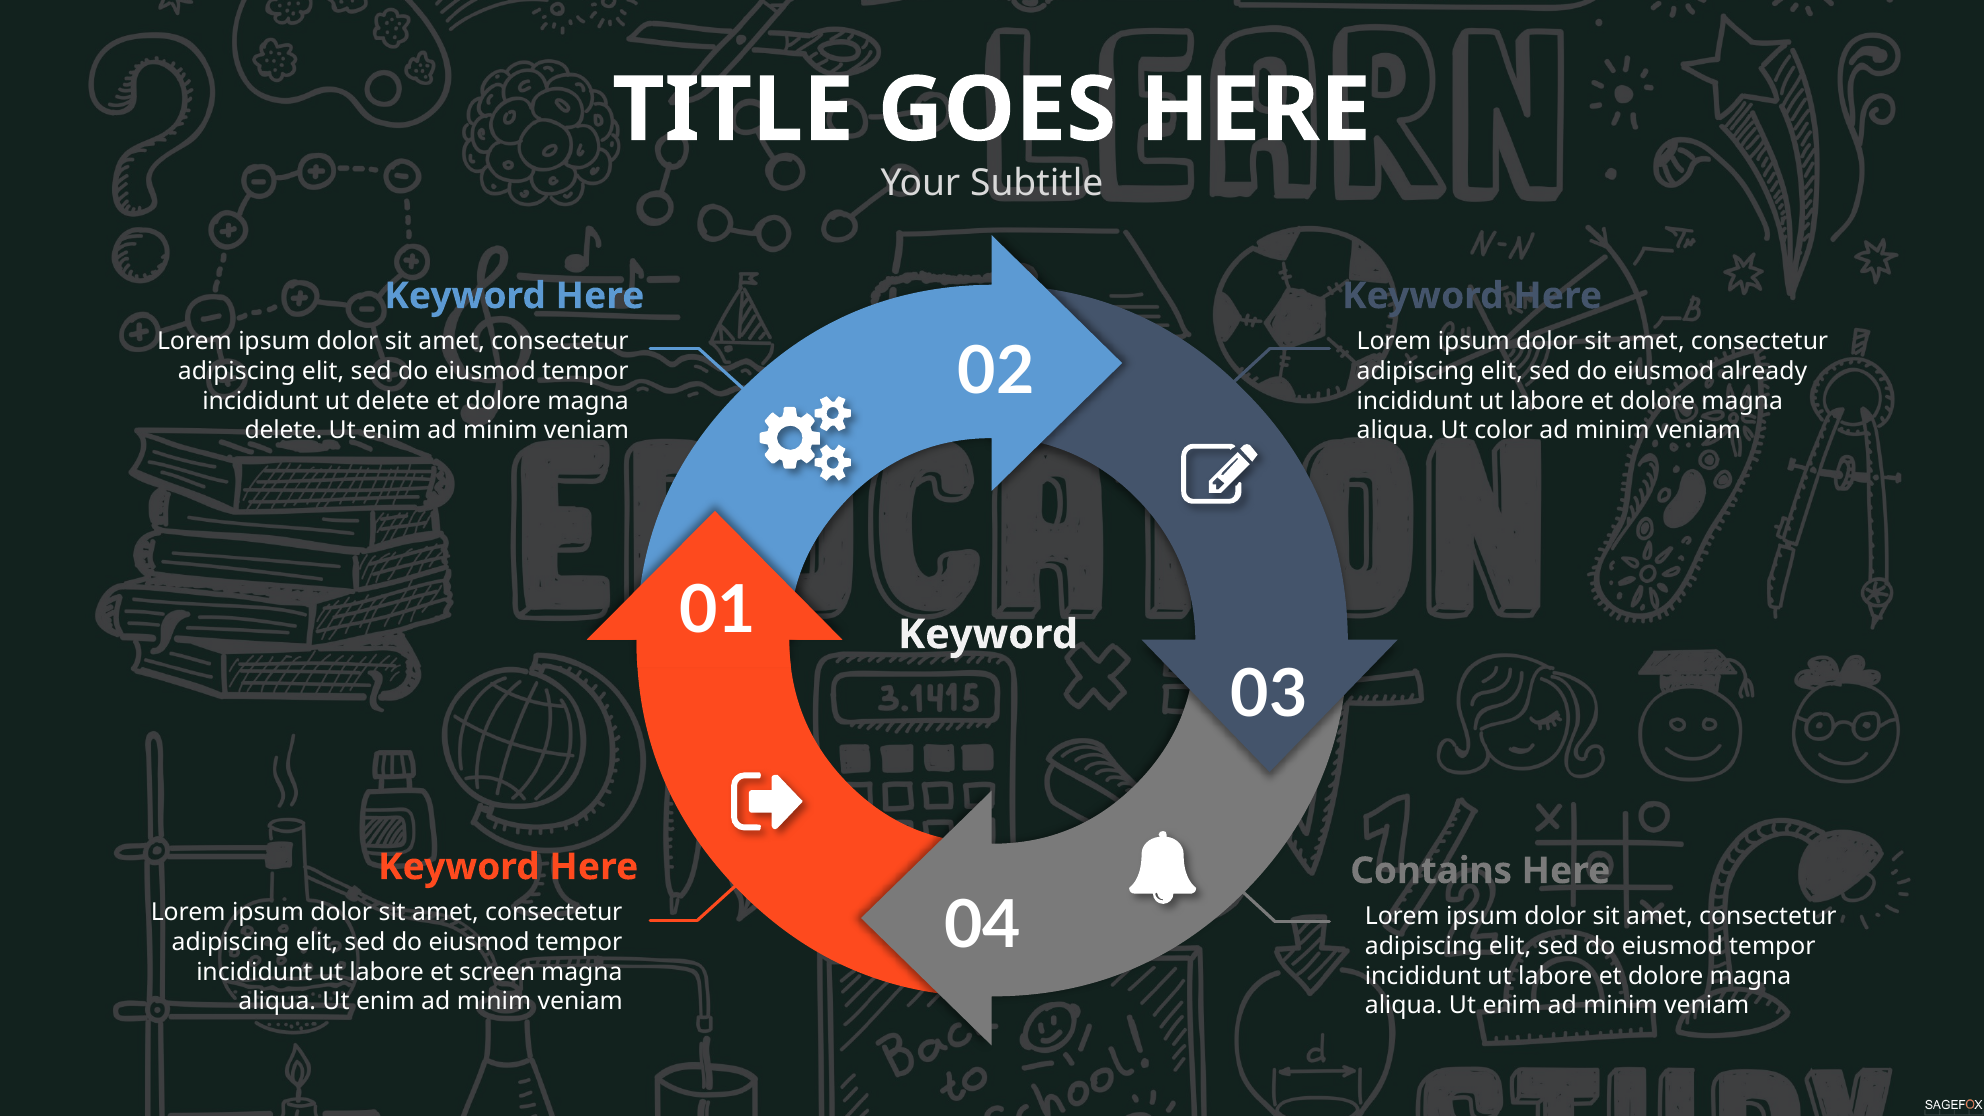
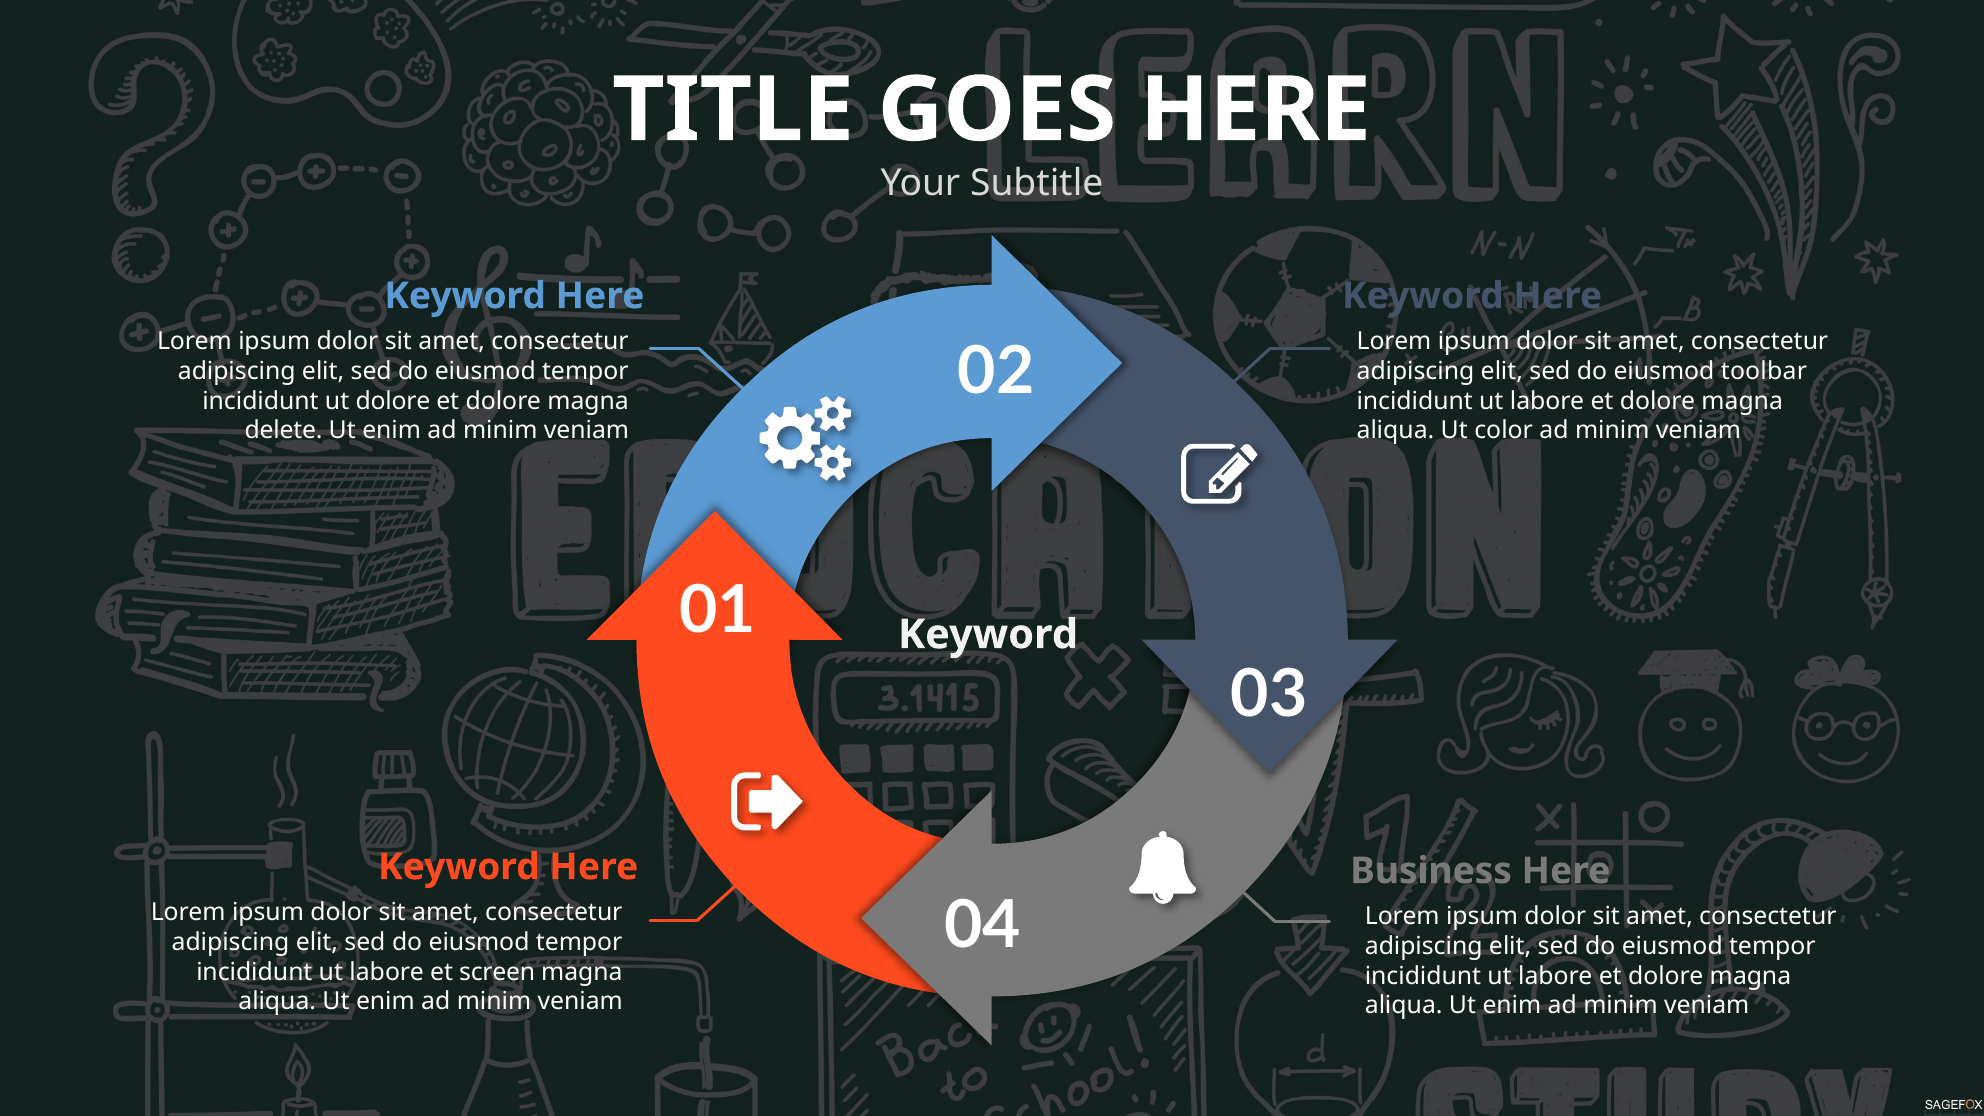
already: already -> toolbar
ut delete: delete -> dolore
Contains: Contains -> Business
